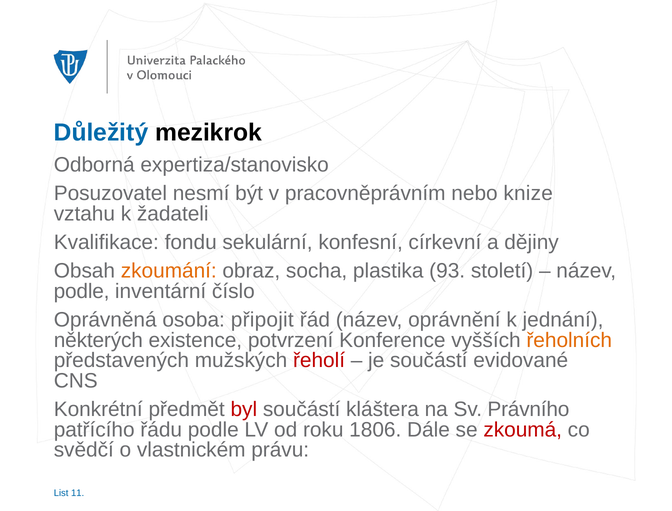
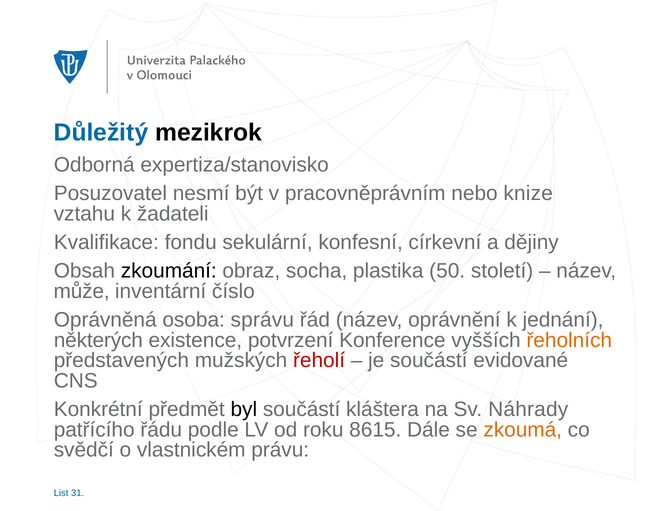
zkoumání colour: orange -> black
93: 93 -> 50
podle at (82, 291): podle -> může
připojit: připojit -> správu
byl colour: red -> black
Právního: Právního -> Náhrady
1806: 1806 -> 8615
zkoumá colour: red -> orange
11: 11 -> 31
